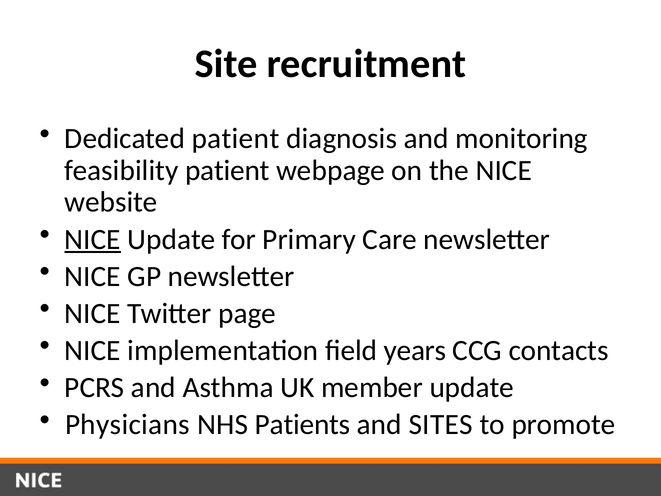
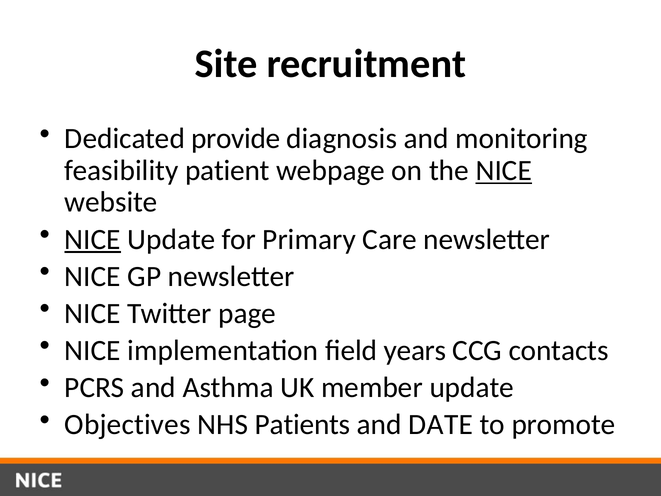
Dedicated patient: patient -> provide
NICE at (504, 170) underline: none -> present
Physicians: Physicians -> Objectives
SITES: SITES -> DATE
